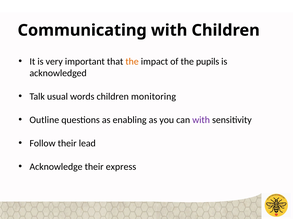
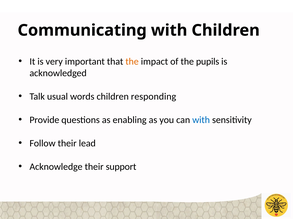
monitoring: monitoring -> responding
Outline: Outline -> Provide
with at (201, 120) colour: purple -> blue
express: express -> support
